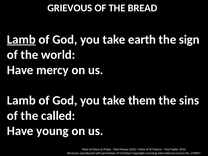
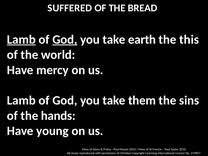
GRIEVOUS: GRIEVOUS -> SUFFERED
God at (65, 39) underline: none -> present
sign: sign -> this
called: called -> hands
